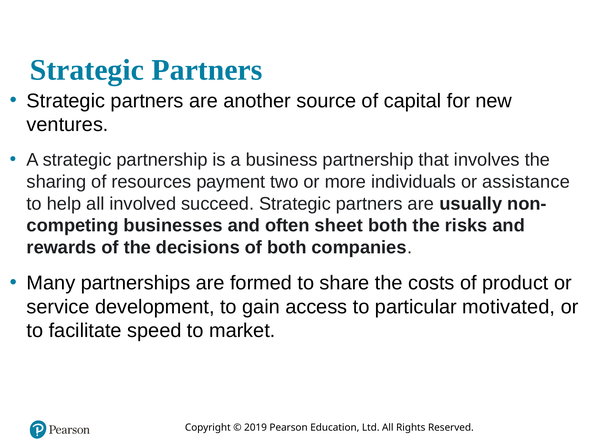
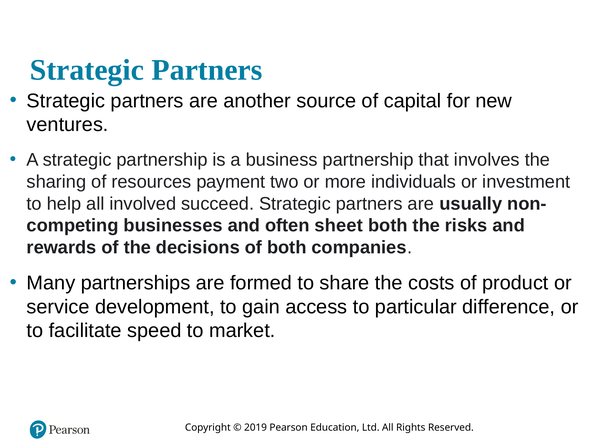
assistance: assistance -> investment
motivated: motivated -> difference
